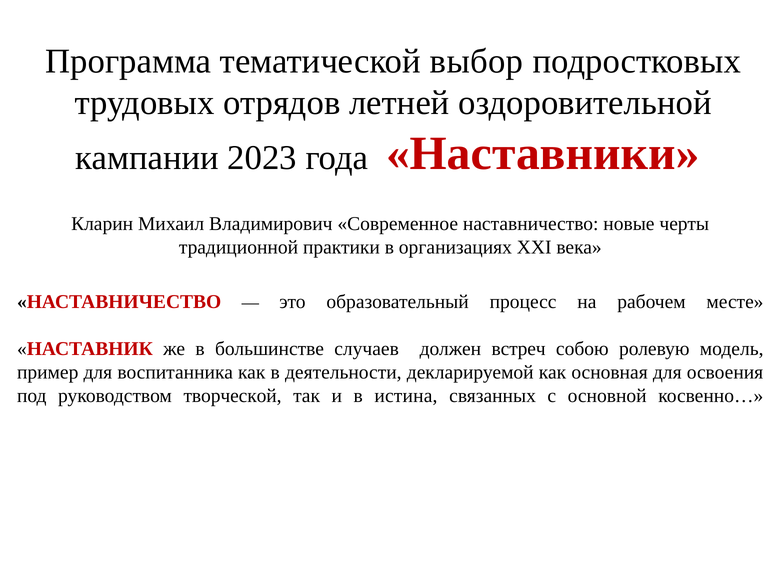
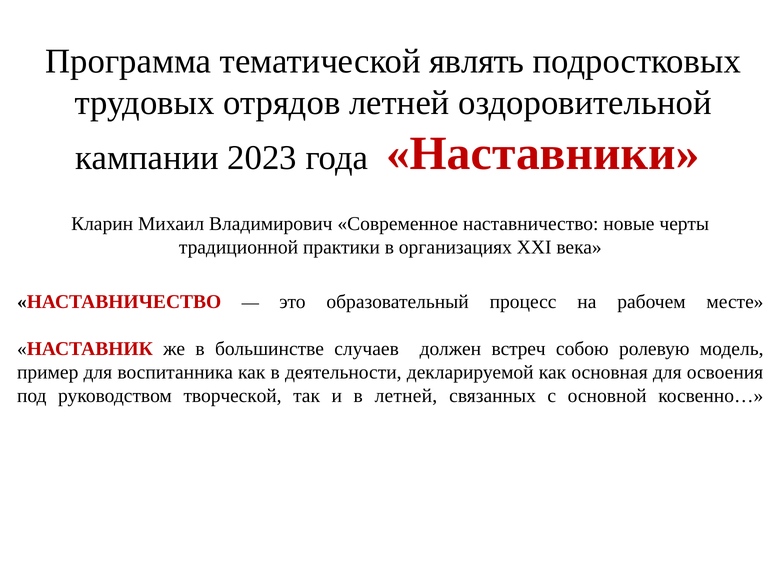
выбор: выбор -> являть
в истина: истина -> летней
